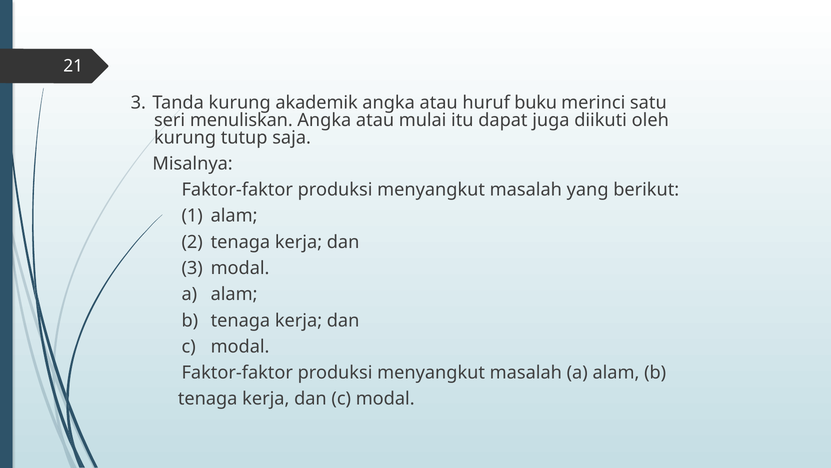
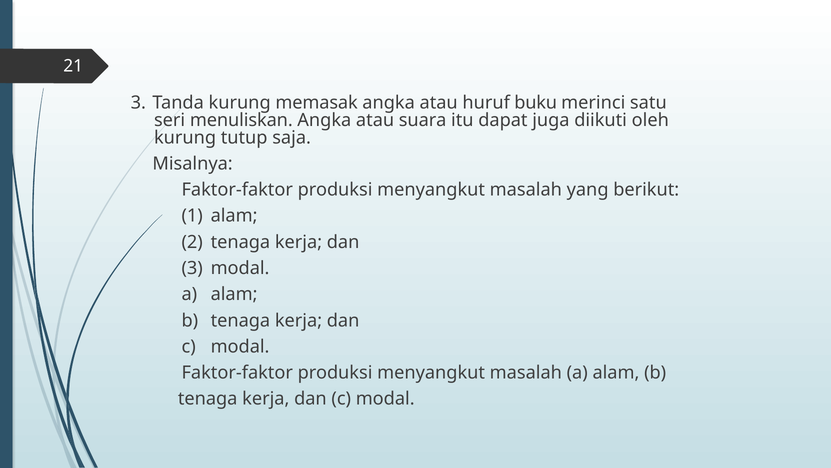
akademik: akademik -> memasak
mulai: mulai -> suara
